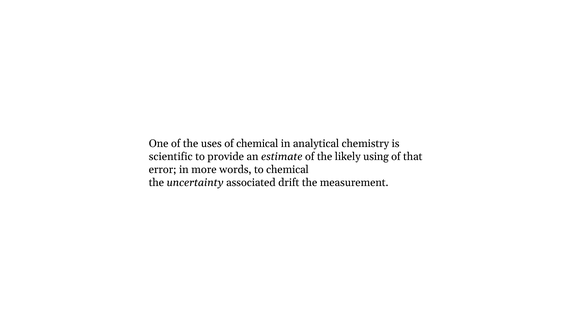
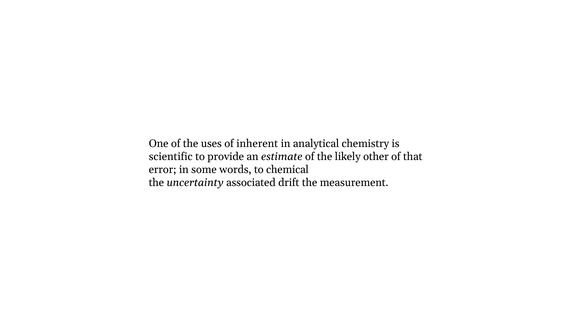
of chemical: chemical -> inherent
using: using -> other
more: more -> some
